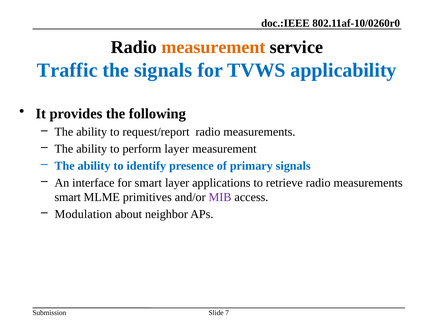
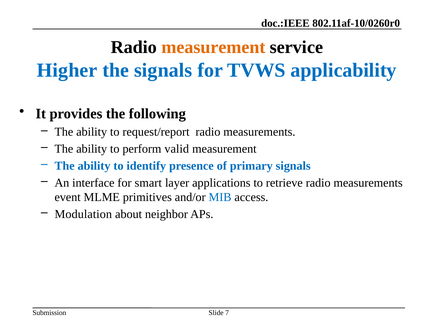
Traffic: Traffic -> Higher
perform layer: layer -> valid
smart at (68, 197): smart -> event
MIB colour: purple -> blue
